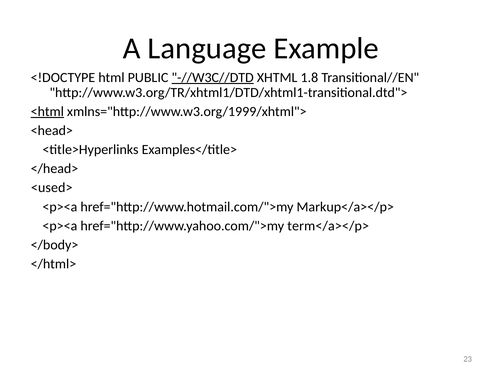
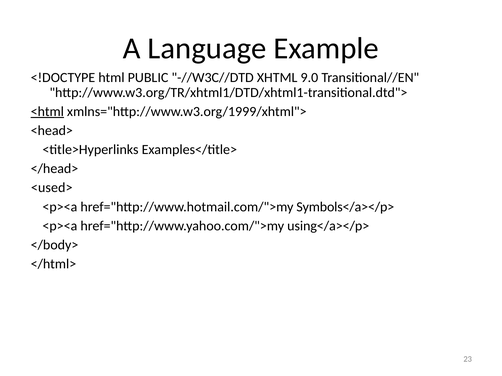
-//W3C//DTD underline: present -> none
1.8: 1.8 -> 9.0
Markup</a></p>: Markup</a></p> -> Symbols</a></p>
term</a></p>: term</a></p> -> using</a></p>
